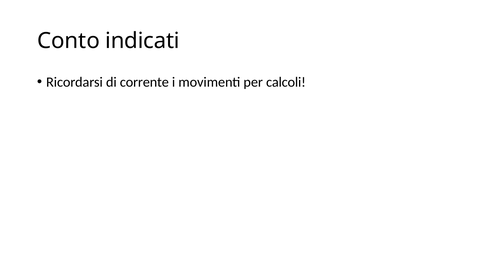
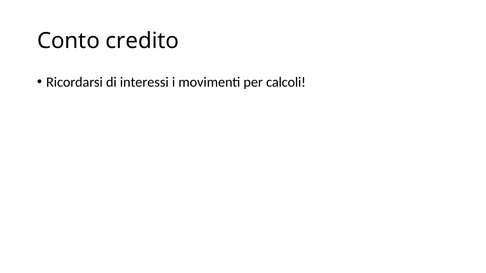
indicati: indicati -> credito
corrente: corrente -> interessi
